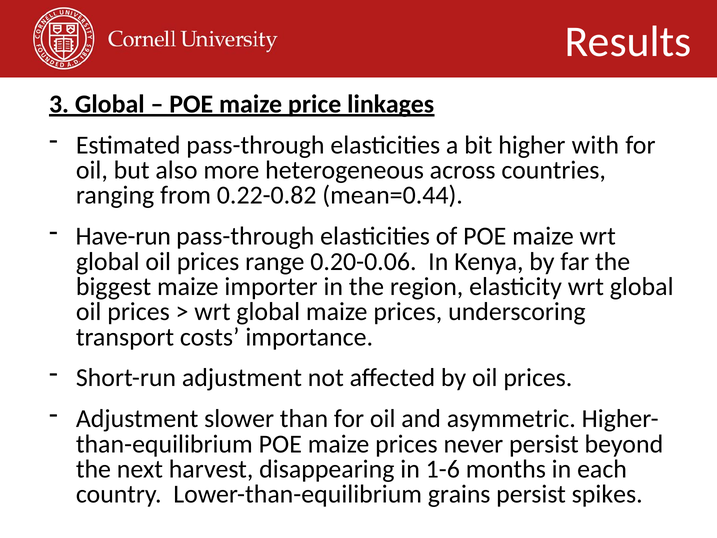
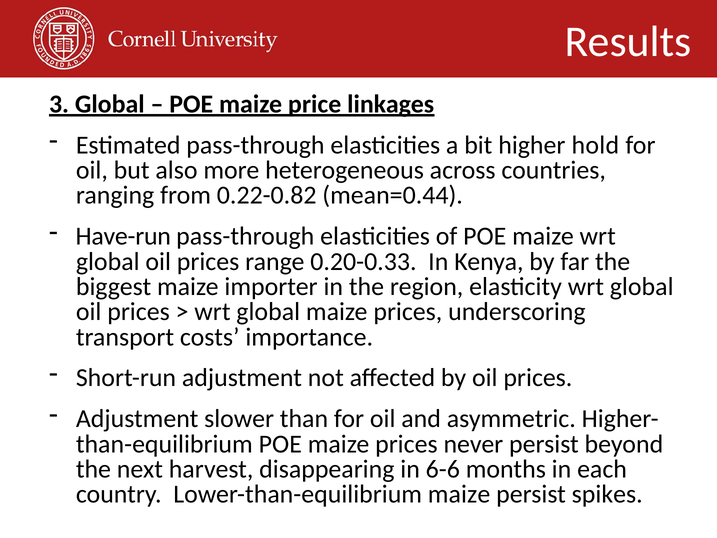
with: with -> hold
0.20-0.06: 0.20-0.06 -> 0.20-0.33
1-6: 1-6 -> 6-6
Lower-than-equilibrium grains: grains -> maize
